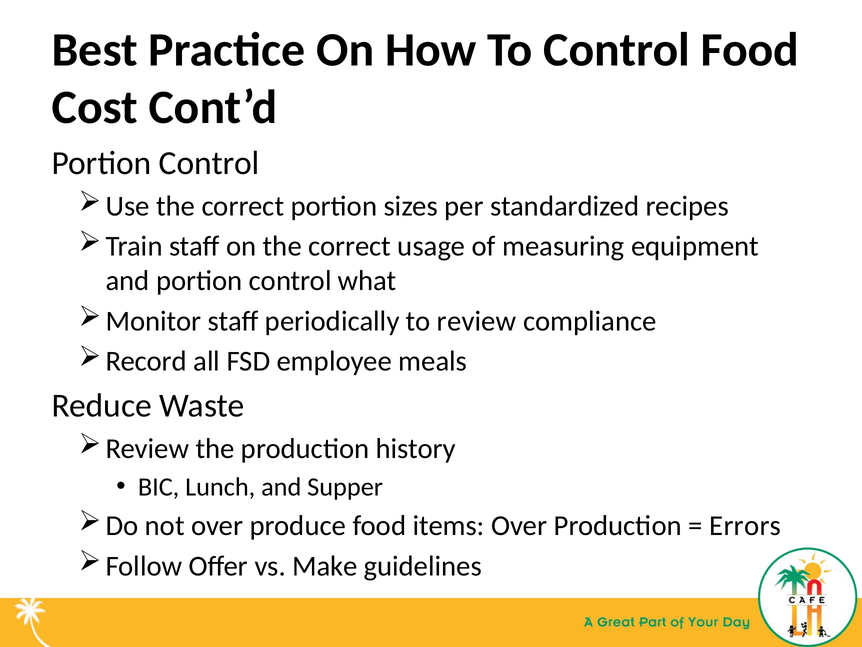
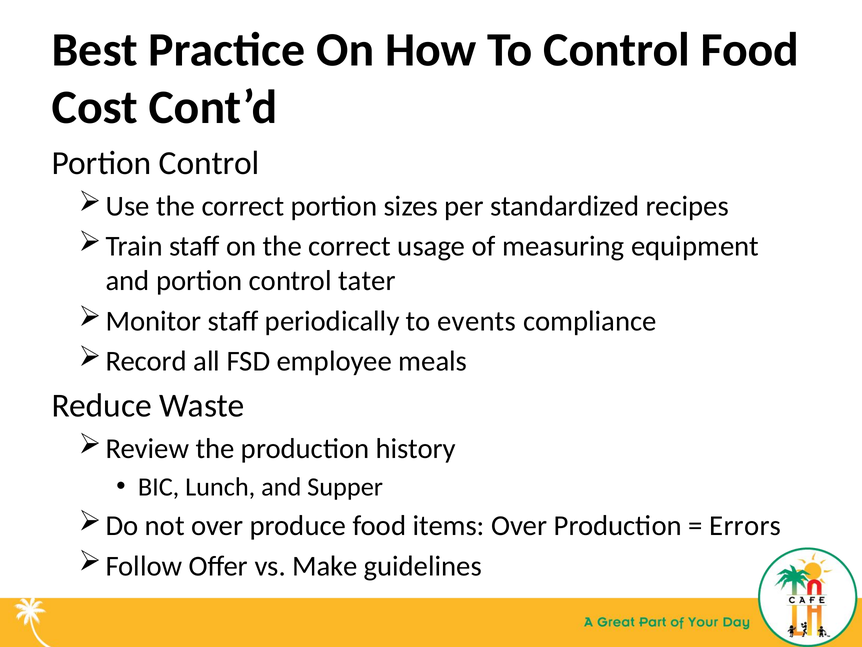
what: what -> tater
to review: review -> events
